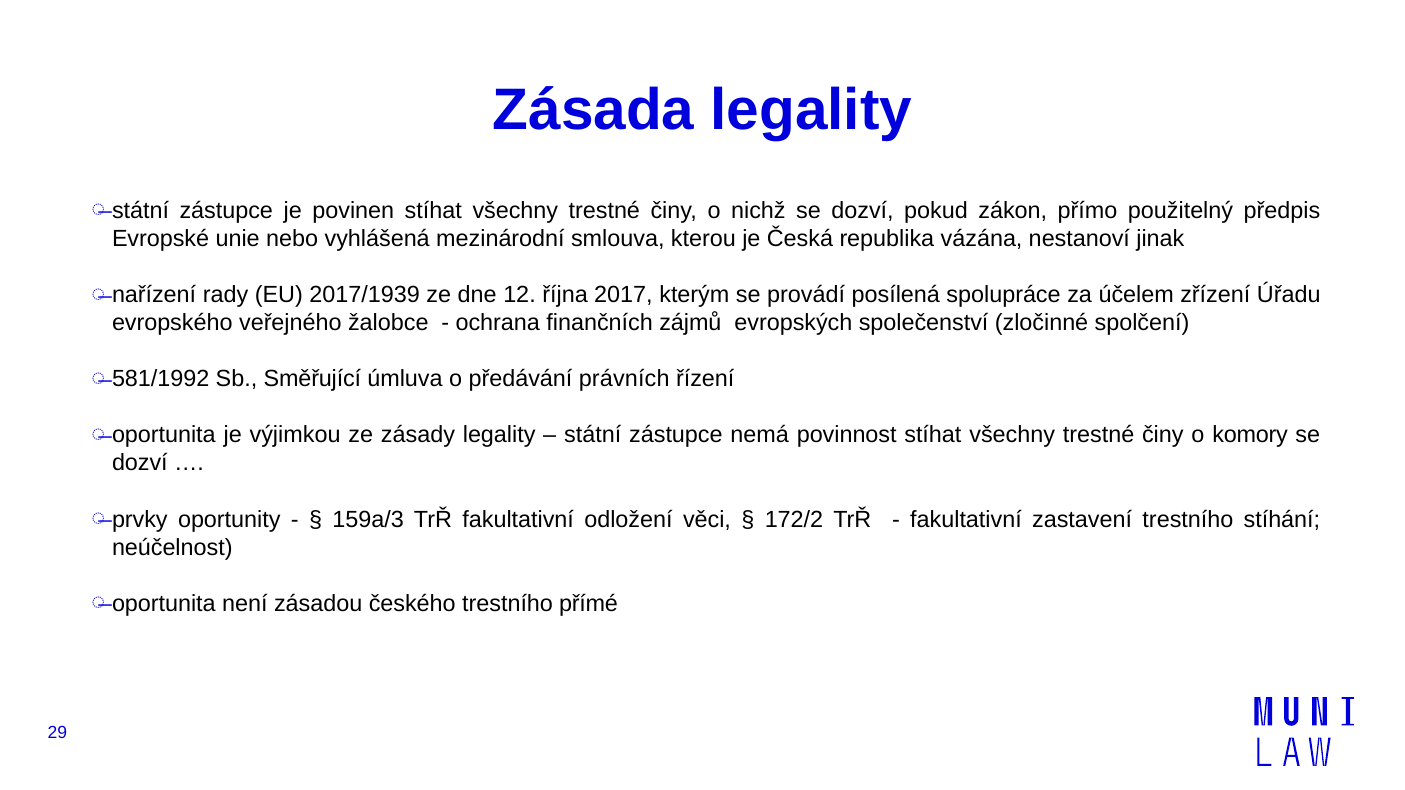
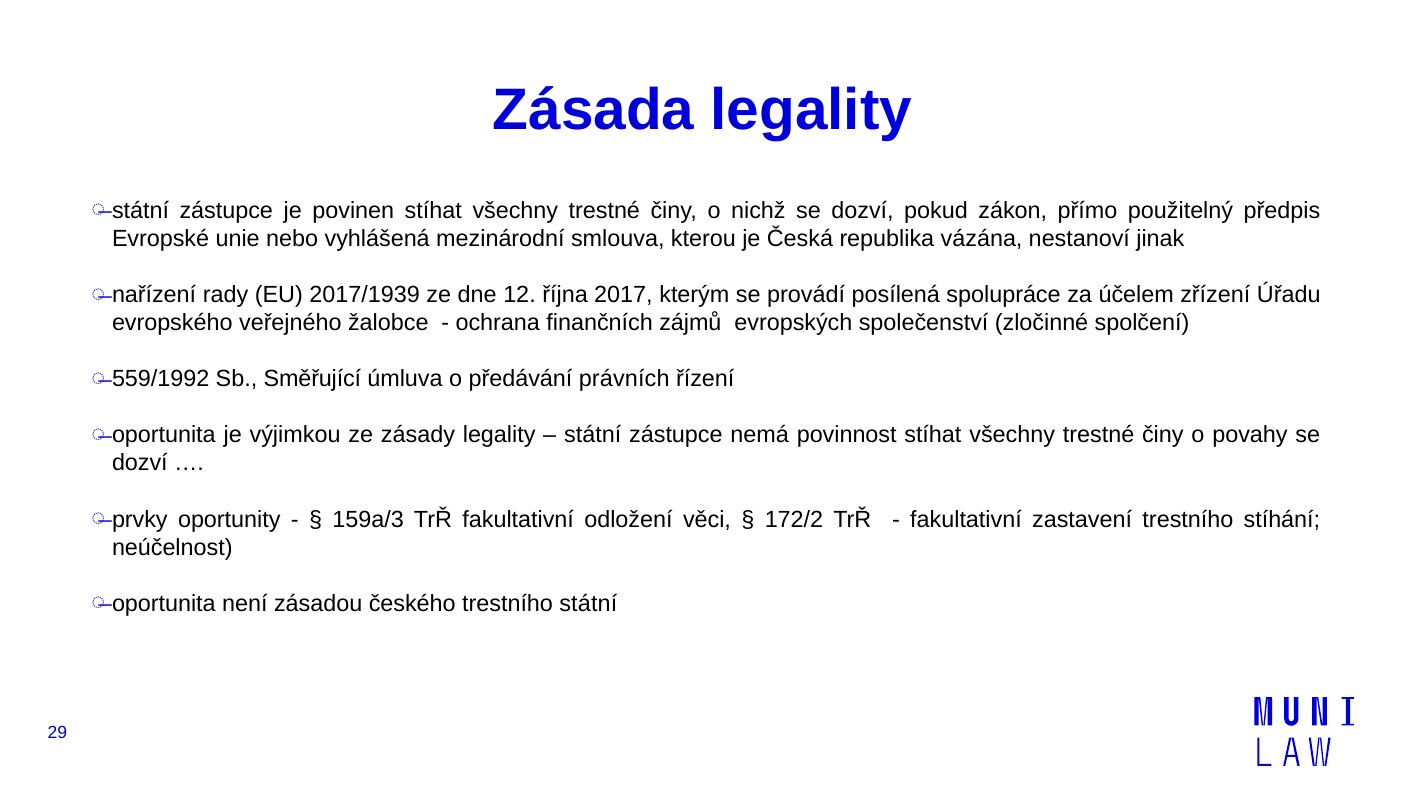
581/1992: 581/1992 -> 559/1992
komory: komory -> povahy
trestního přímé: přímé -> státní
